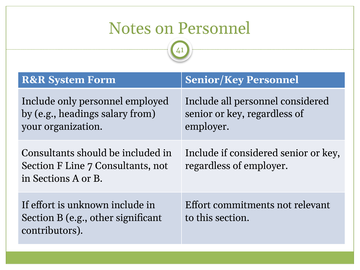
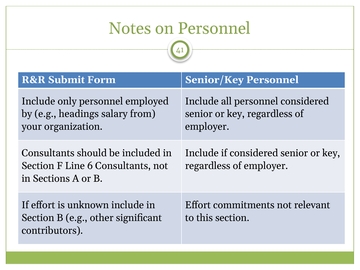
System: System -> Submit
7: 7 -> 6
